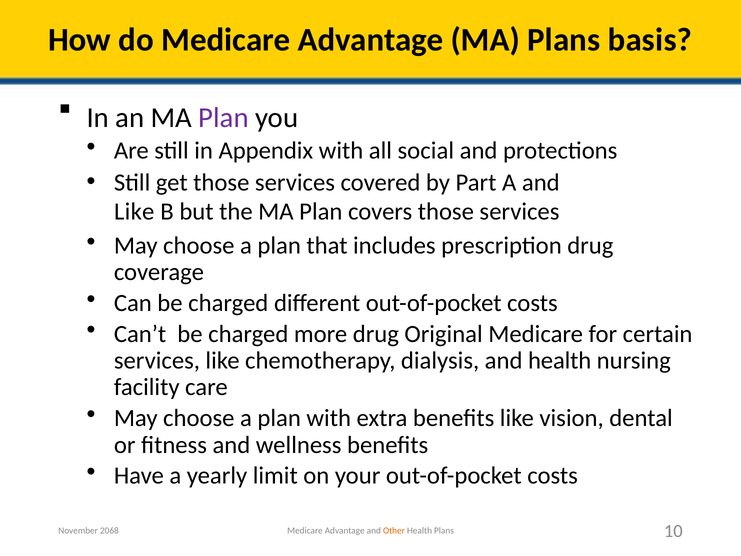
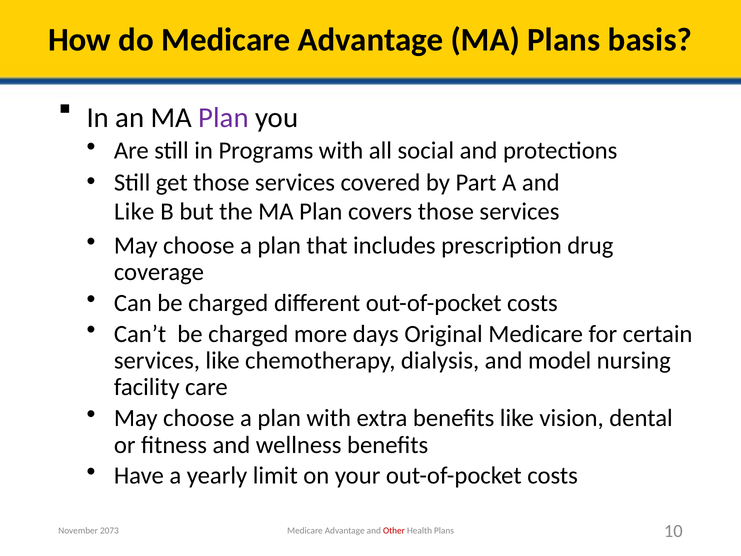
Appendix: Appendix -> Programs
more drug: drug -> days
and health: health -> model
Other colour: orange -> red
2068: 2068 -> 2073
